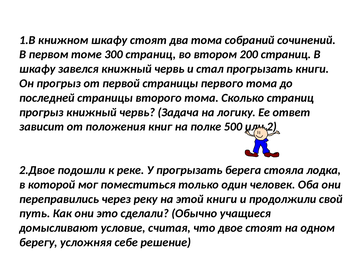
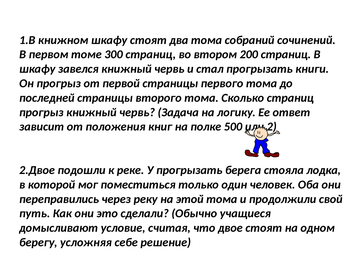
этой книги: книги -> тома
